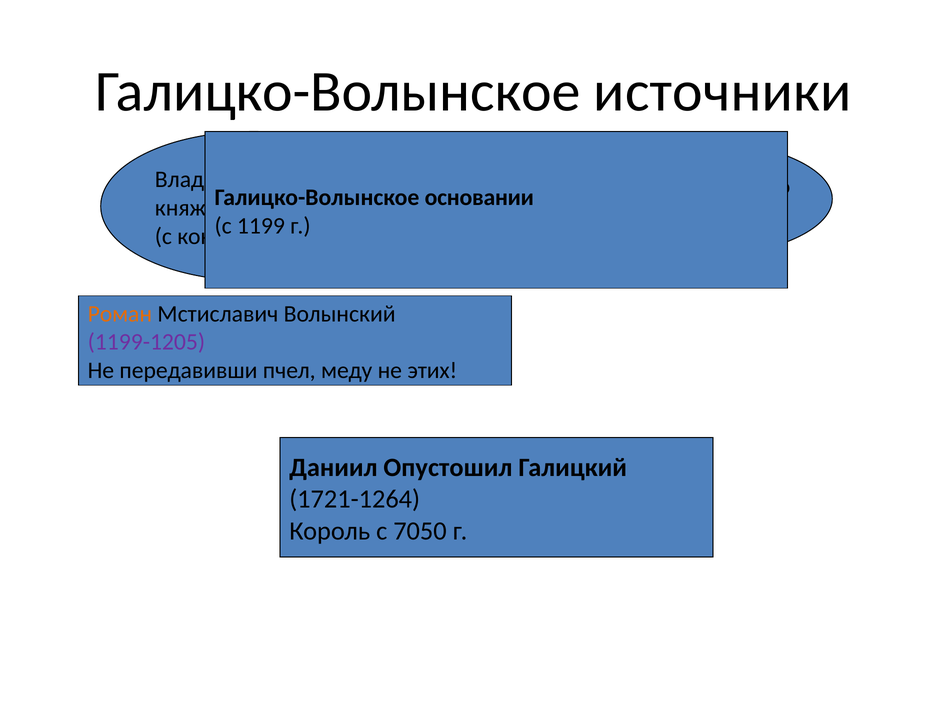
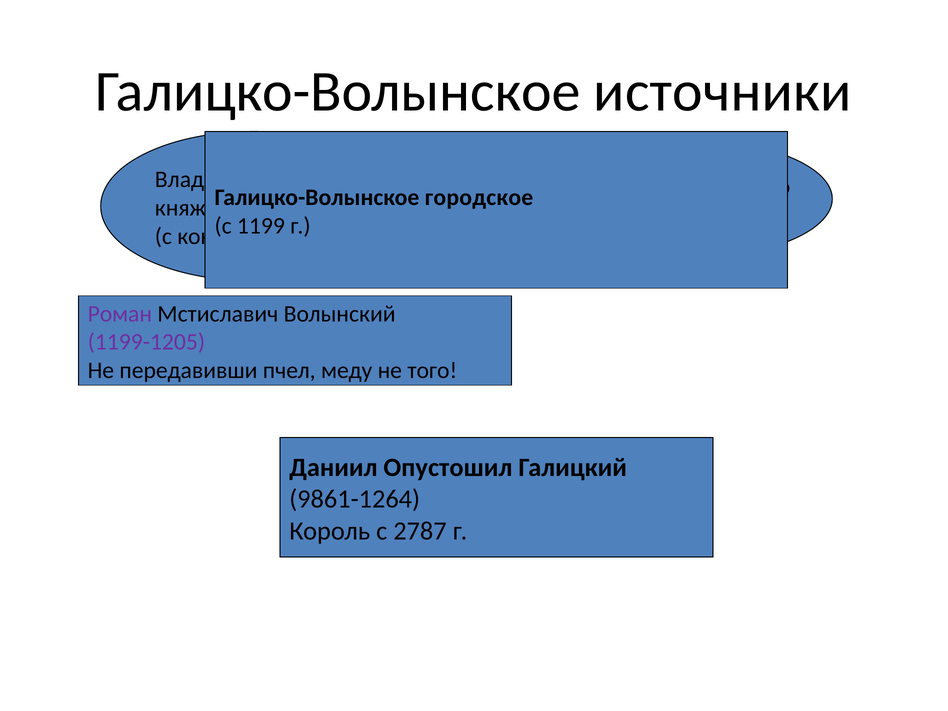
основании: основании -> городское
Роман colour: orange -> purple
этих: этих -> того
1721-1264: 1721-1264 -> 9861-1264
7050: 7050 -> 2787
